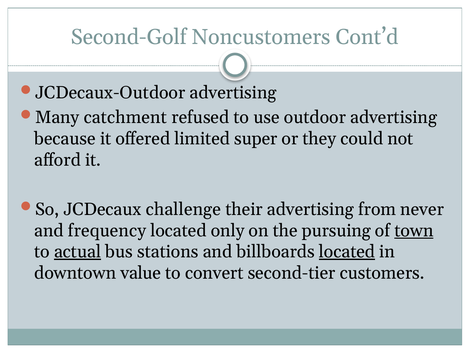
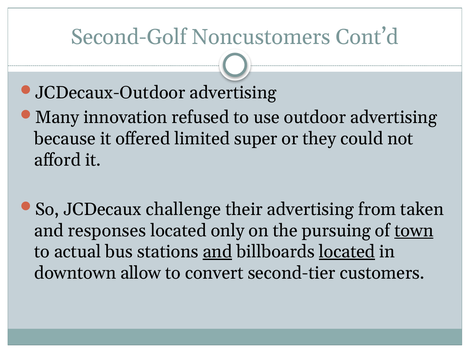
catchment: catchment -> innovation
never: never -> taken
frequency: frequency -> responses
actual underline: present -> none
and at (217, 251) underline: none -> present
value: value -> allow
